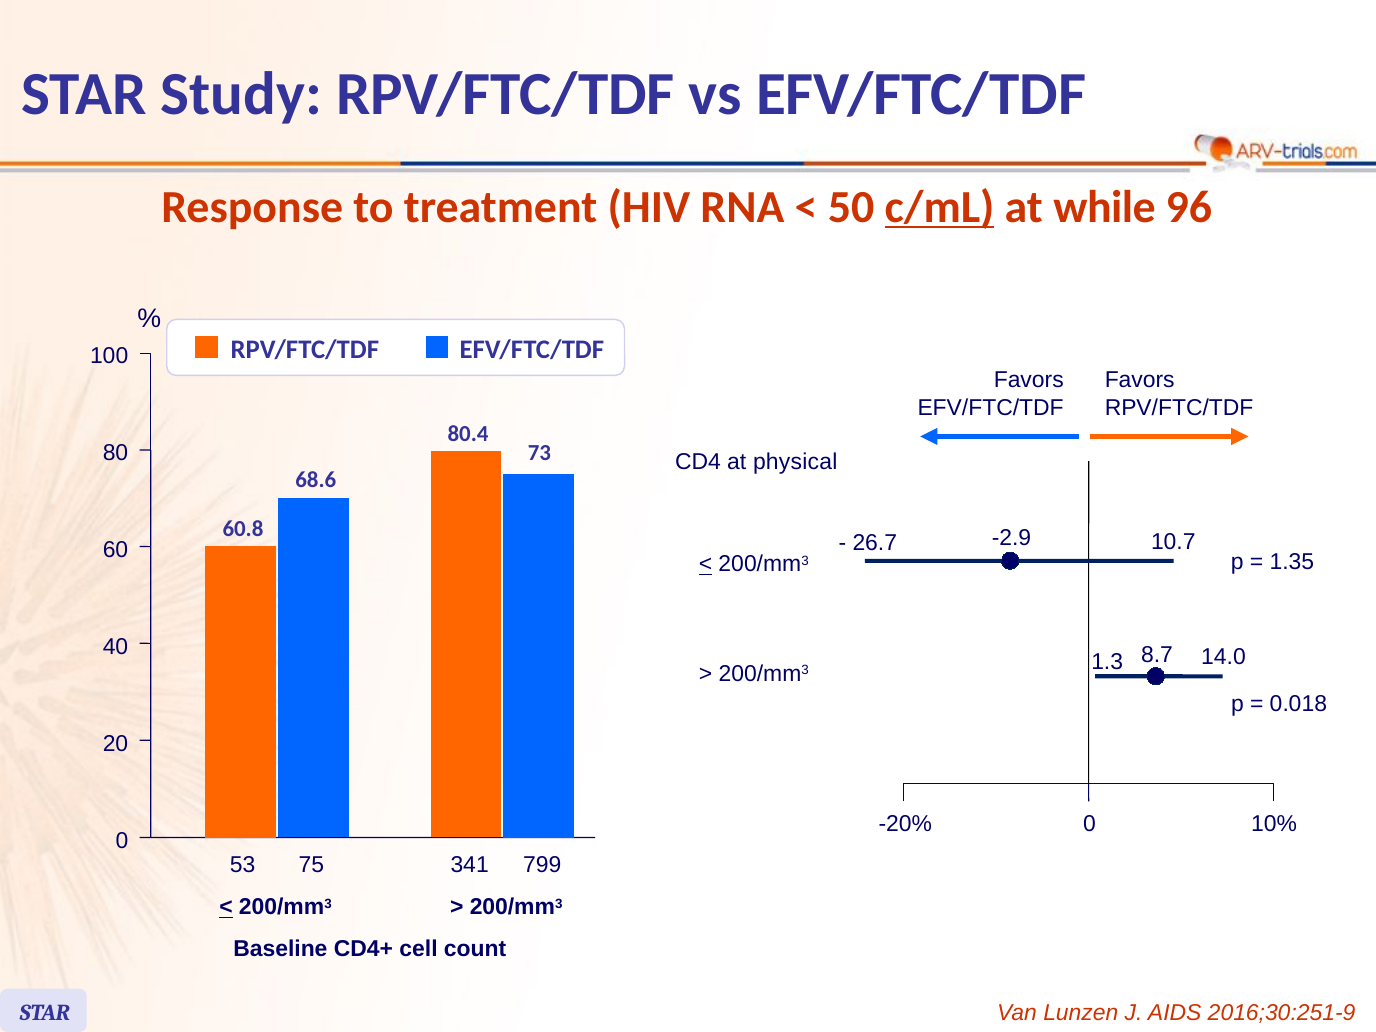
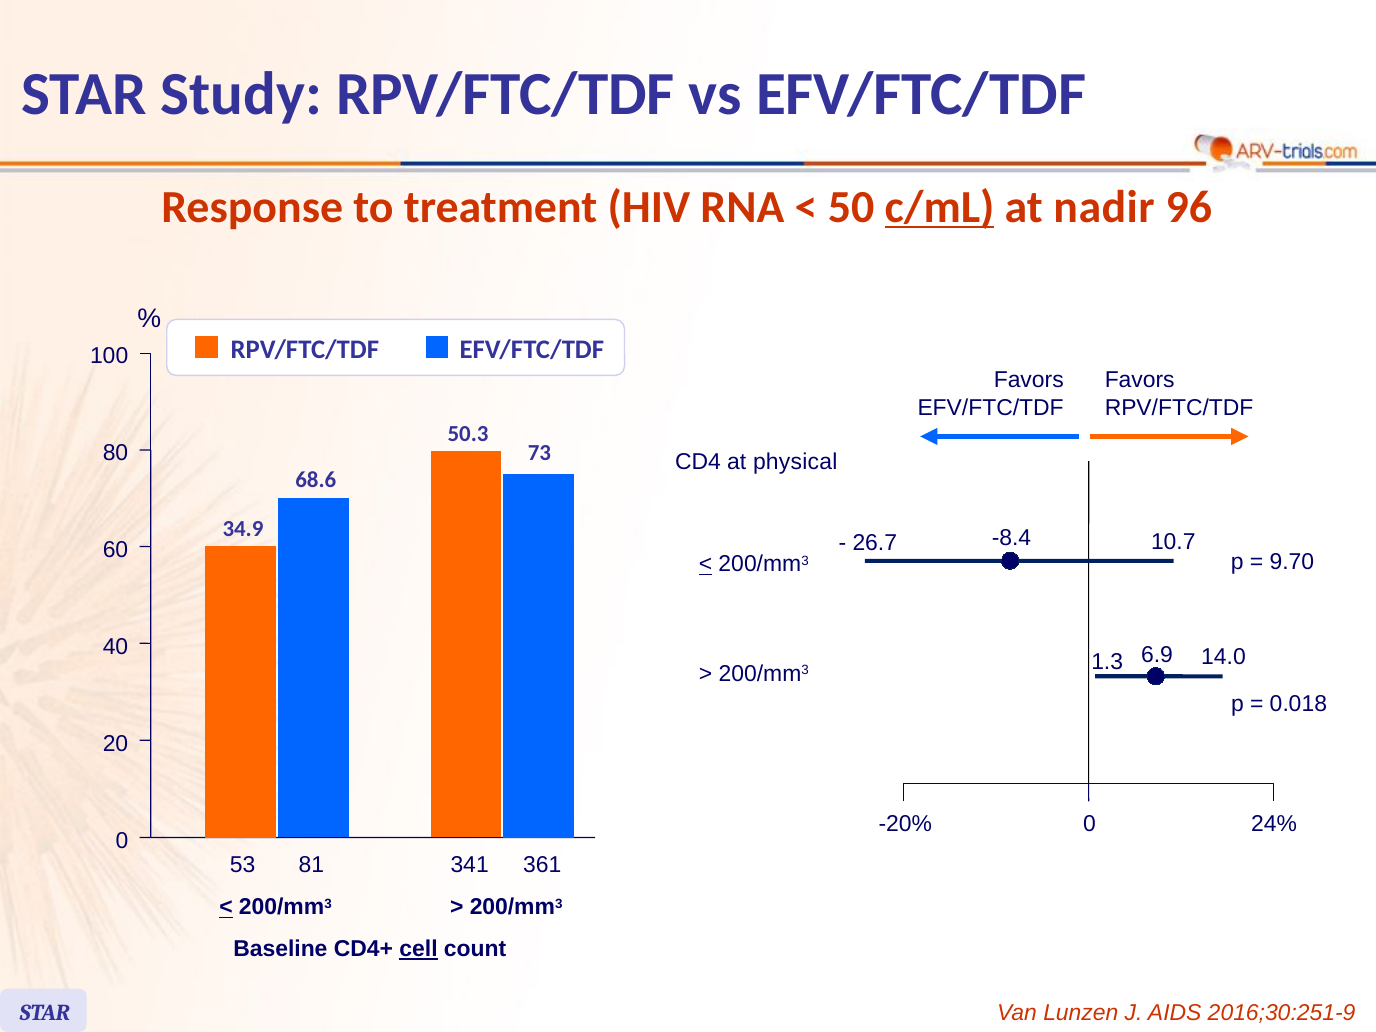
while: while -> nadir
80.4: 80.4 -> 50.3
60.8: 60.8 -> 34.9
-2.9: -2.9 -> -8.4
1.35: 1.35 -> 9.70
8.7: 8.7 -> 6.9
10%: 10% -> 24%
75: 75 -> 81
799: 799 -> 361
cell underline: none -> present
